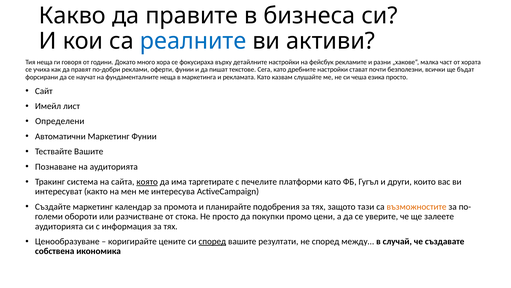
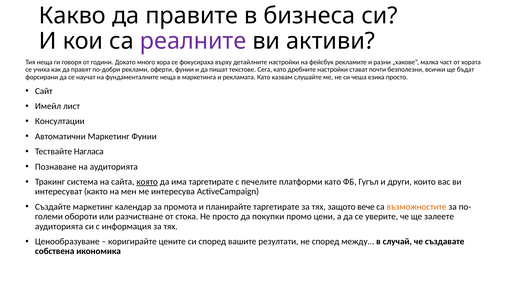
реалните colour: blue -> purple
Определени: Определени -> Консултации
Тествайте Вашите: Вашите -> Нагласа
планирайте подобрения: подобрения -> таргетирате
тази: тази -> вече
според at (212, 241) underline: present -> none
